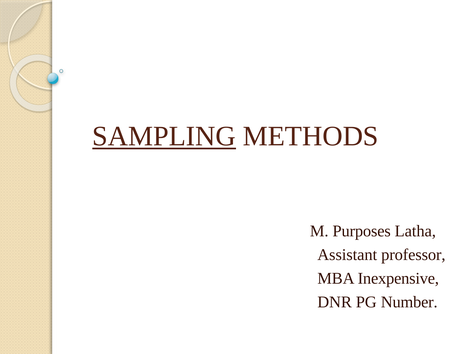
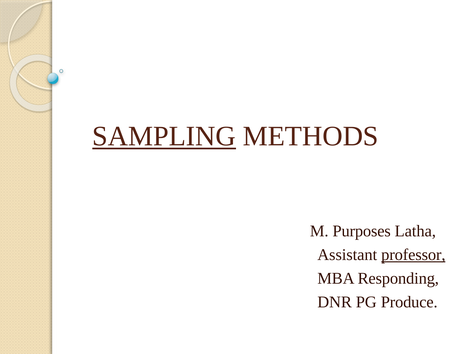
professor underline: none -> present
Inexpensive: Inexpensive -> Responding
Number: Number -> Produce
